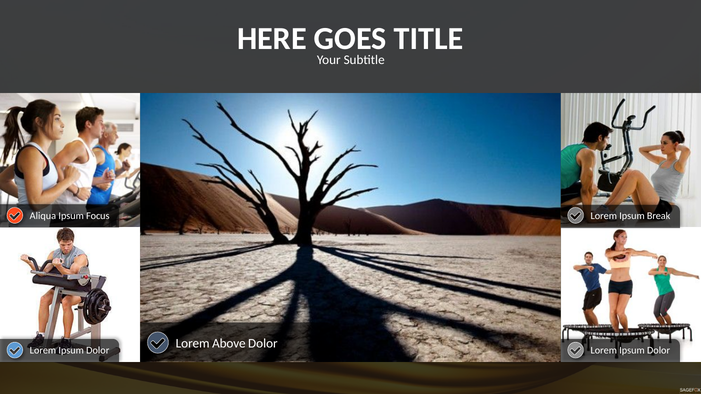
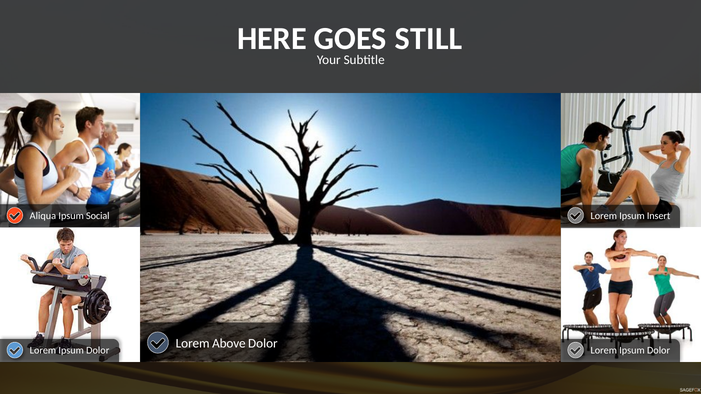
TITLE: TITLE -> STILL
Focus: Focus -> Social
Break: Break -> Insert
